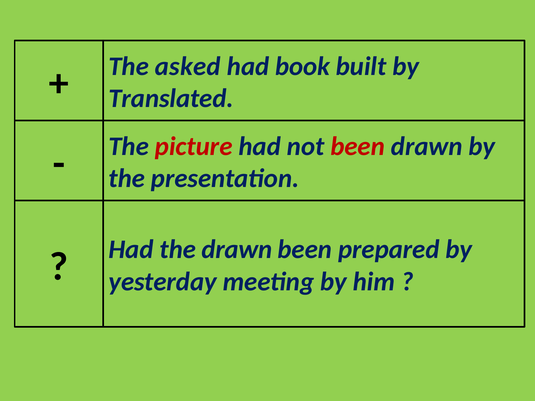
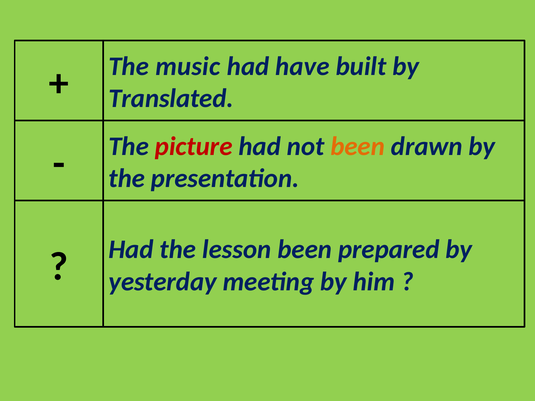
asked: asked -> music
book: book -> have
been at (358, 146) colour: red -> orange
the drawn: drawn -> lesson
